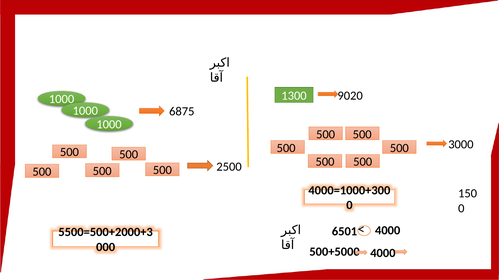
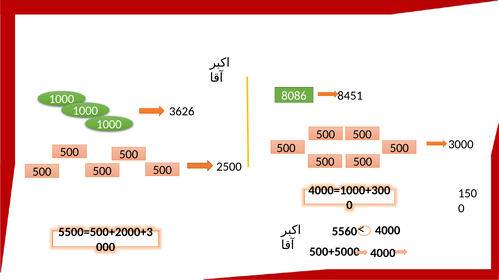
1300: 1300 -> 8086
9020: 9020 -> 8451
6875: 6875 -> 3626
6501: 6501 -> 5560
